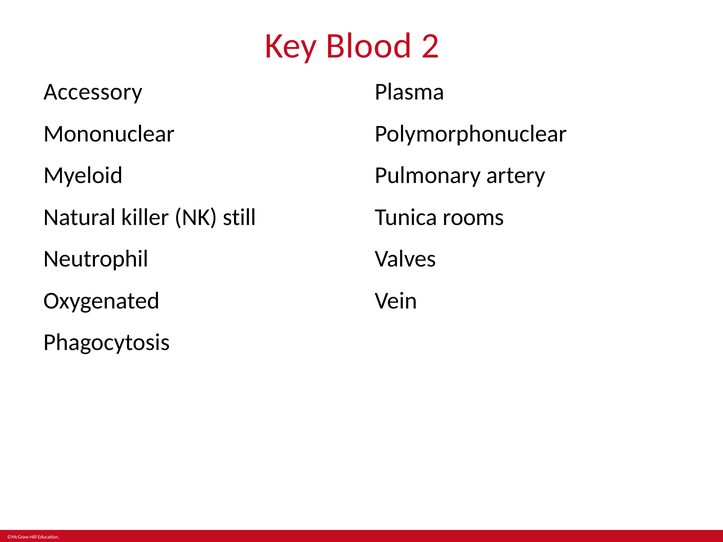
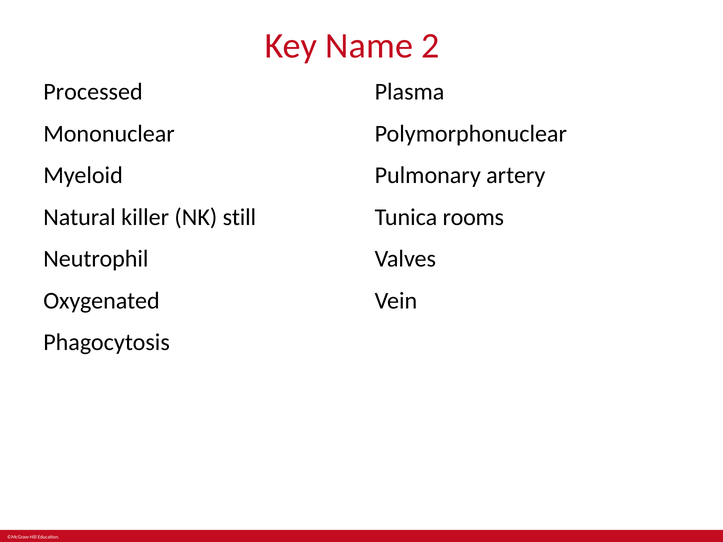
Blood: Blood -> Name
Accessory: Accessory -> Processed
